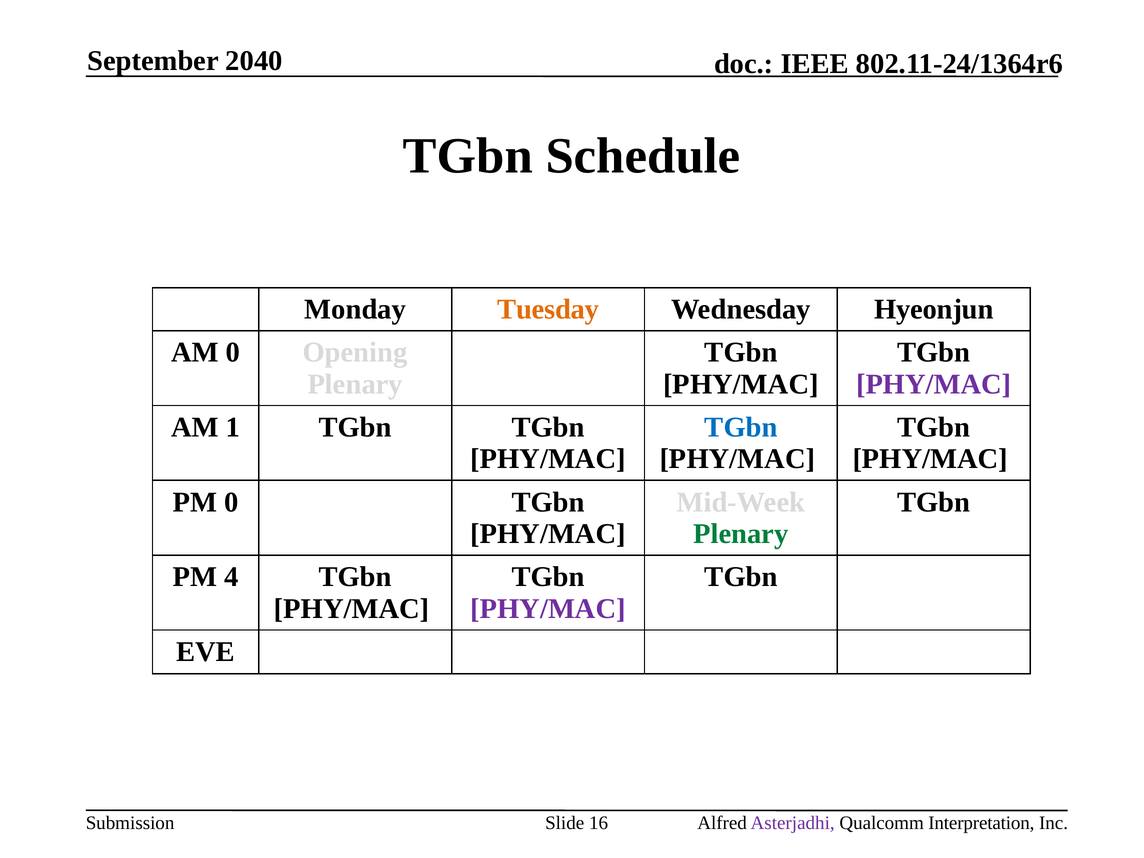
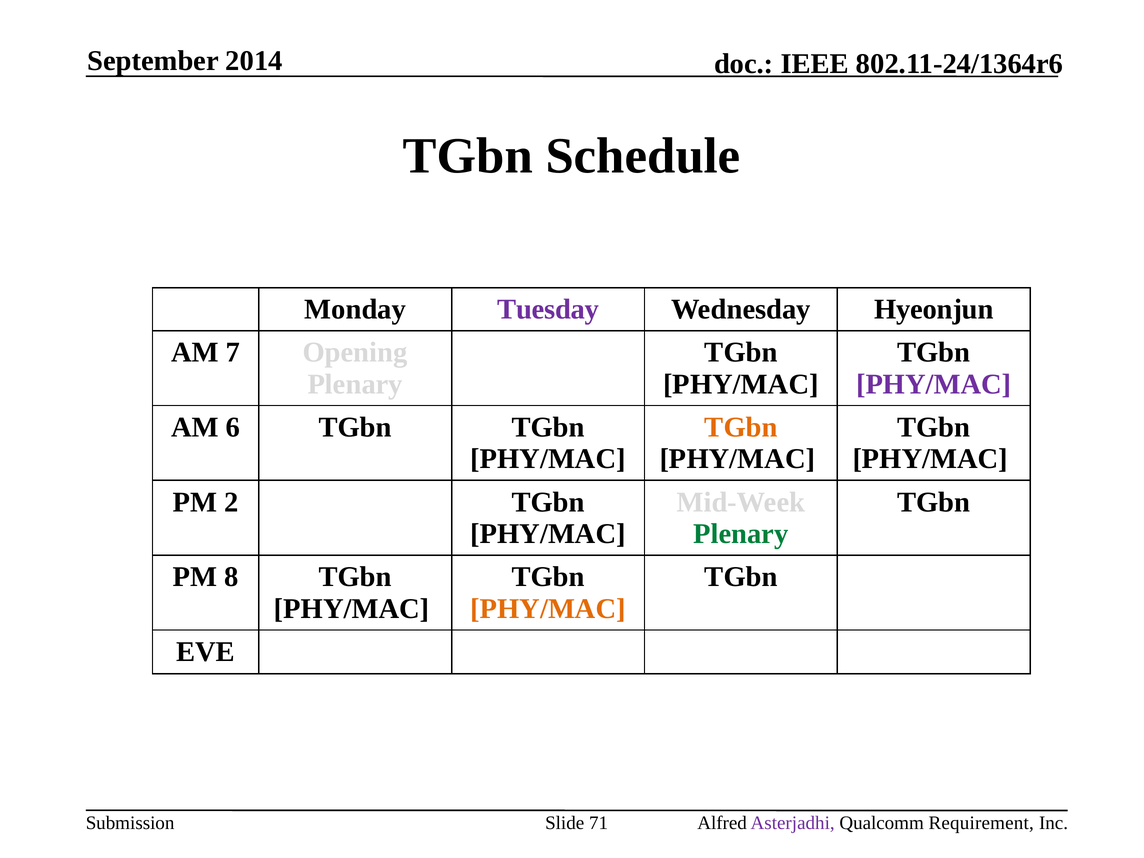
2040: 2040 -> 2014
Tuesday colour: orange -> purple
AM 0: 0 -> 7
1: 1 -> 6
TGbn at (741, 427) colour: blue -> orange
PM 0: 0 -> 2
4: 4 -> 8
PHY/MAC at (548, 609) colour: purple -> orange
16: 16 -> 71
Interpretation: Interpretation -> Requirement
